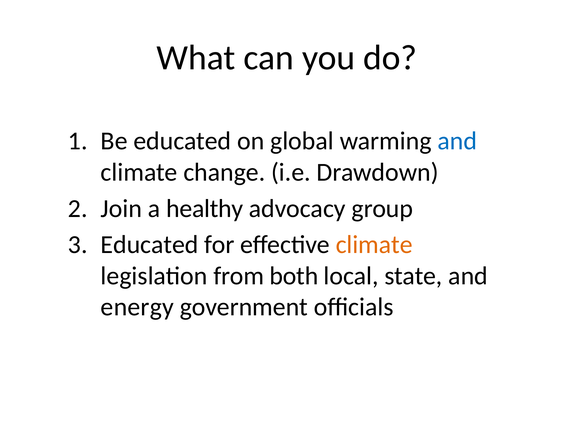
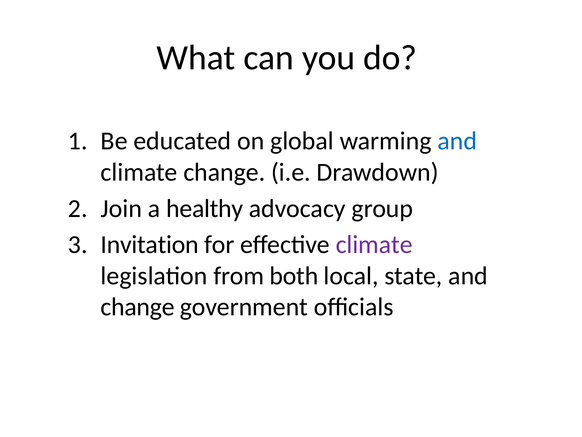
Educated at (150, 244): Educated -> Invitation
climate at (374, 244) colour: orange -> purple
energy at (137, 307): energy -> change
